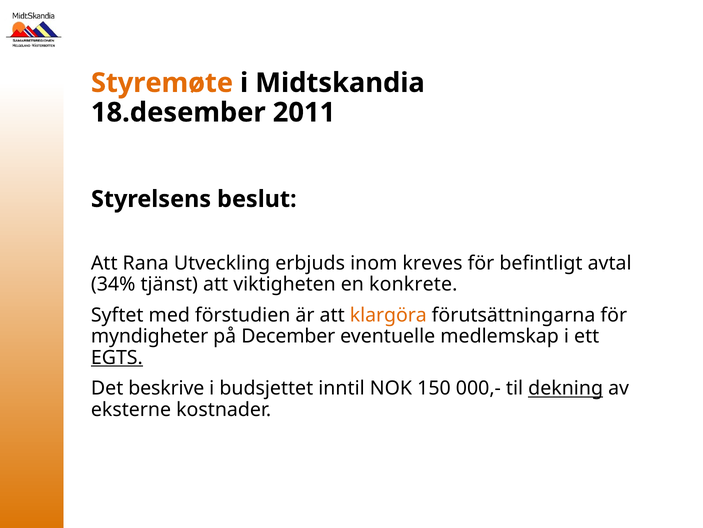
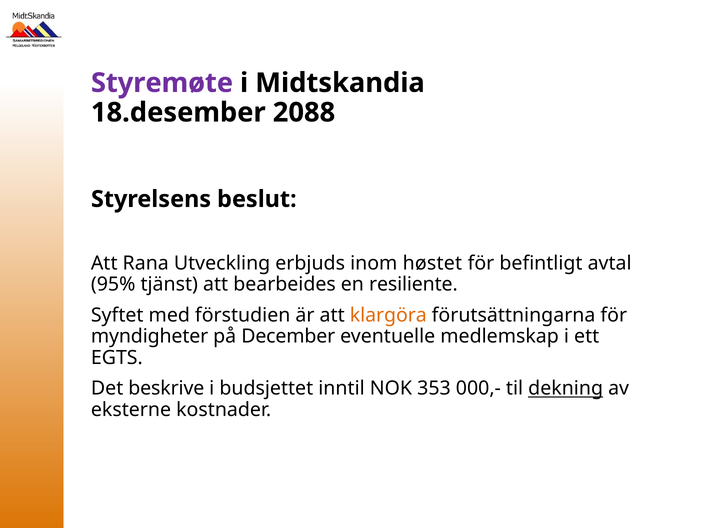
Styremøte colour: orange -> purple
2011: 2011 -> 2088
kreves: kreves -> høstet
34%: 34% -> 95%
viktigheten: viktigheten -> bearbeides
konkrete: konkrete -> resiliente
EGTS underline: present -> none
150: 150 -> 353
